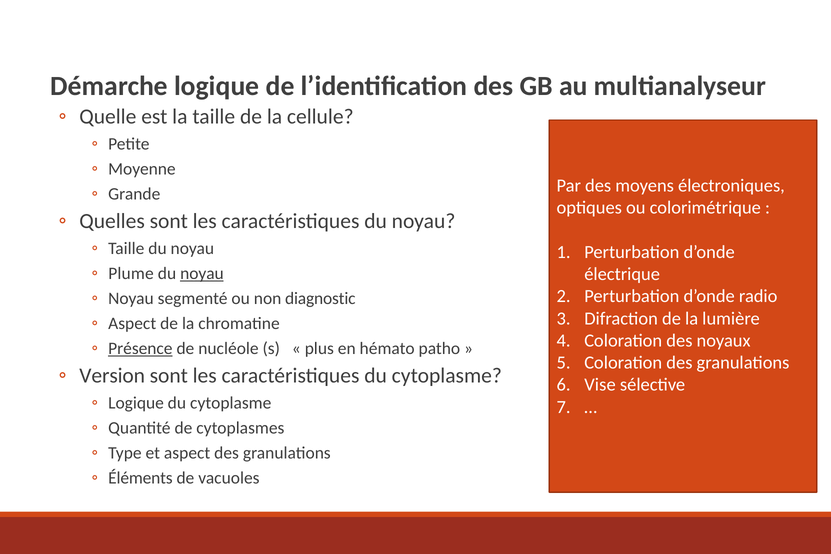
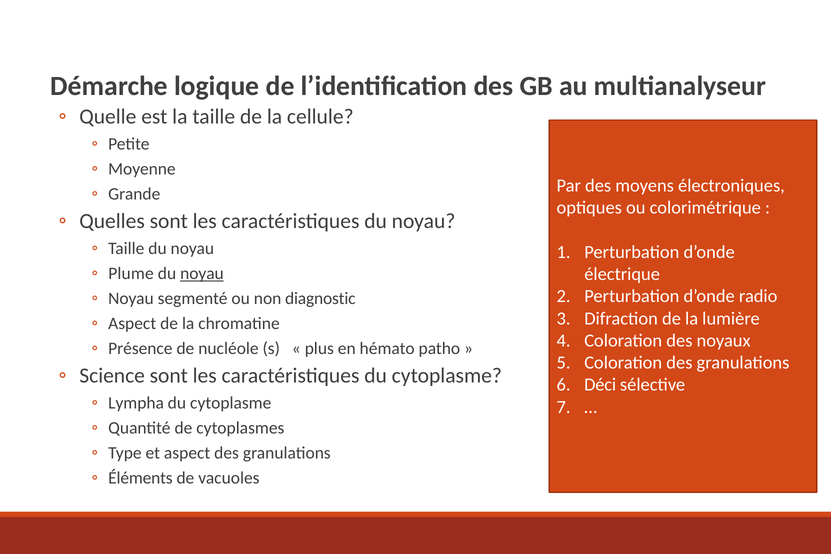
Présence underline: present -> none
Version: Version -> Science
Vise: Vise -> Déci
Logique at (136, 403): Logique -> Lympha
